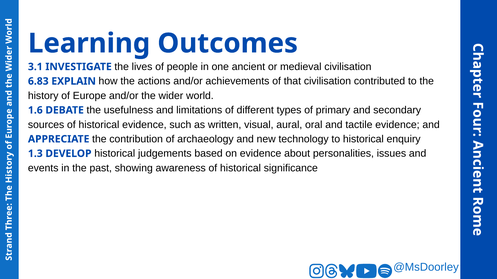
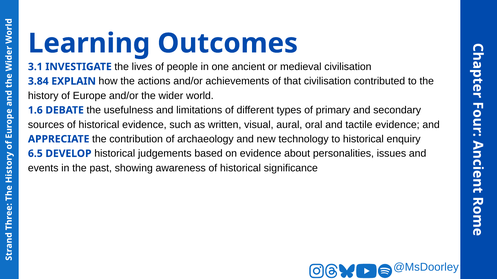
6.83: 6.83 -> 3.84
1.3: 1.3 -> 6.5
